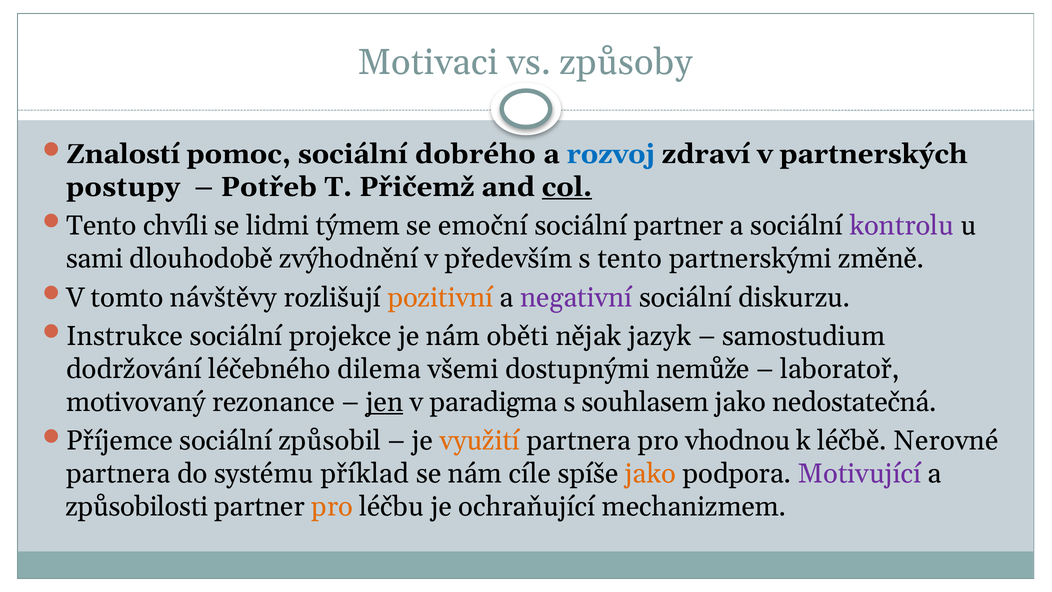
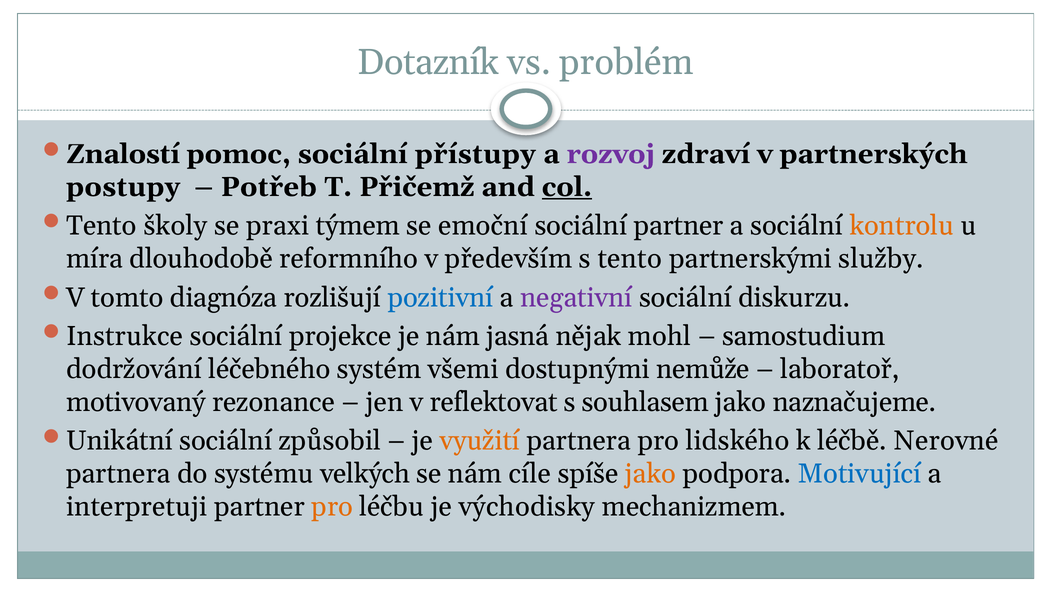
Motivaci: Motivaci -> Dotazník
způsoby: způsoby -> problém
dobrého: dobrého -> přístupy
rozvoj colour: blue -> purple
chvíli: chvíli -> školy
lidmi: lidmi -> praxi
kontrolu colour: purple -> orange
sami: sami -> míra
zvýhodnění: zvýhodnění -> reformního
změně: změně -> služby
návštěvy: návštěvy -> diagnóza
pozitivní colour: orange -> blue
oběti: oběti -> jasná
jazyk: jazyk -> mohl
dilema: dilema -> systém
jen underline: present -> none
paradigma: paradigma -> reflektovat
nedostatečná: nedostatečná -> naznačujeme
Příjemce: Příjemce -> Unikátní
vhodnou: vhodnou -> lidského
příklad: příklad -> velkých
Motivující colour: purple -> blue
způsobilosti: způsobilosti -> interpretuji
ochraňující: ochraňující -> východisky
